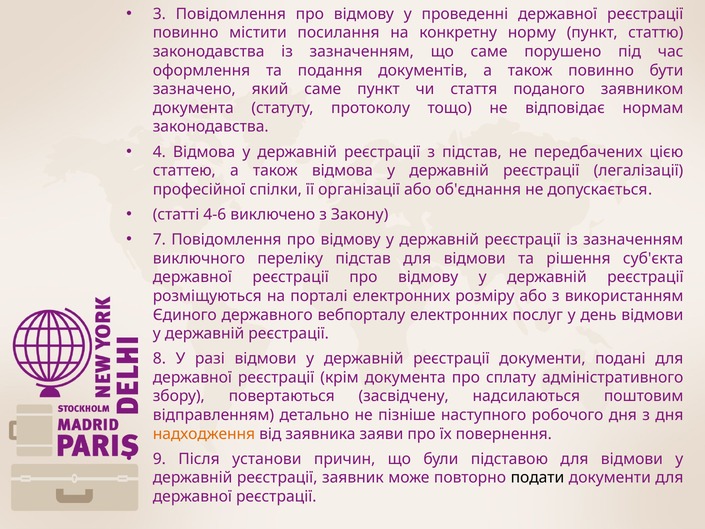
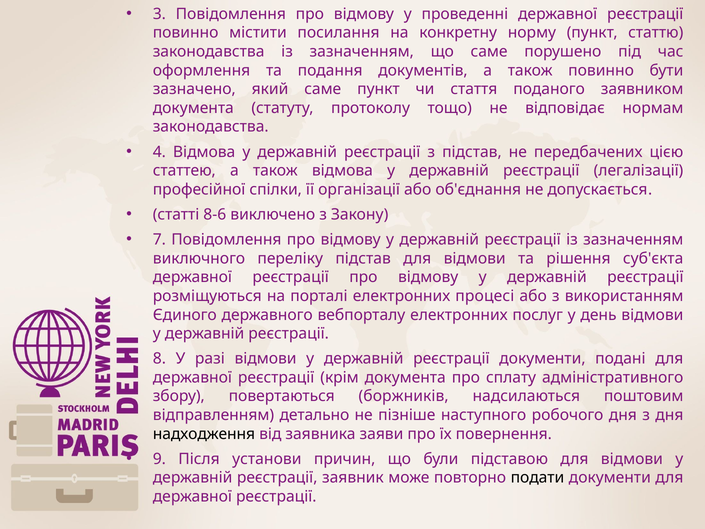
4-6: 4-6 -> 8-6
розміру: розміру -> процесі
засвідчену: засвідчену -> боржників
надходження colour: orange -> black
